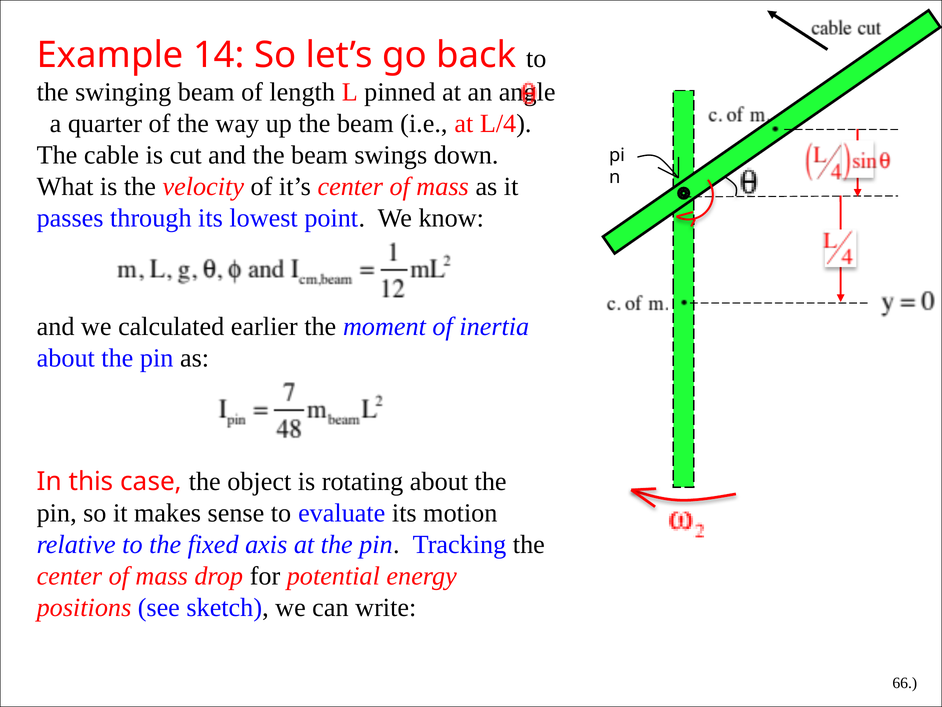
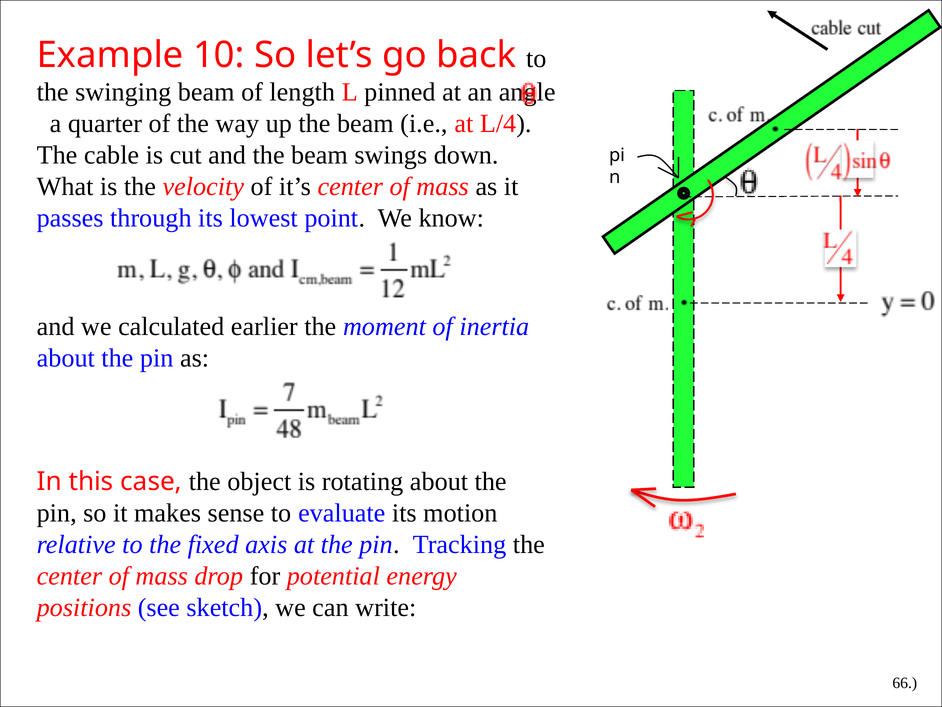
14: 14 -> 10
